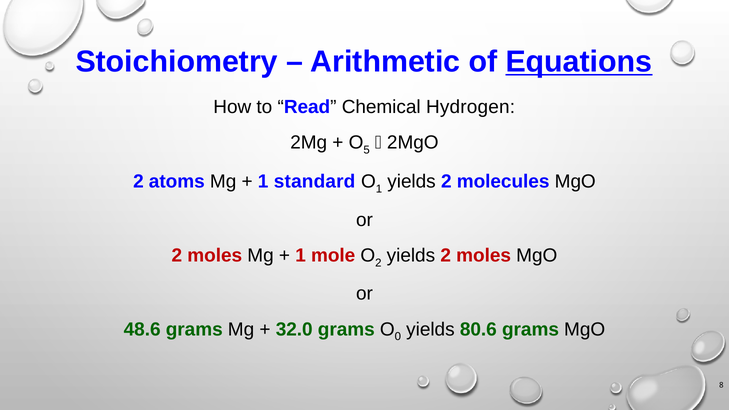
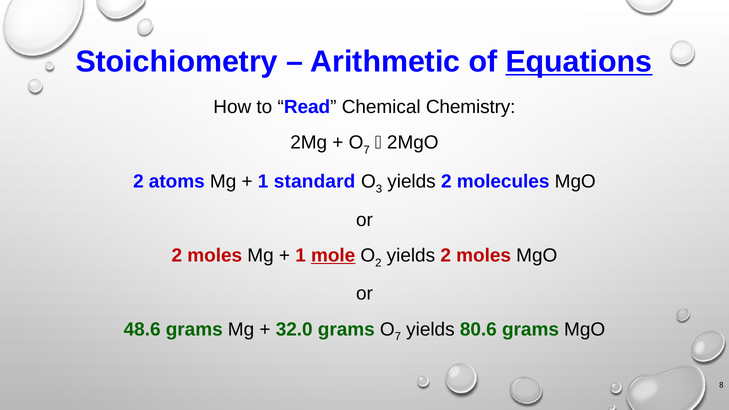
Hydrogen: Hydrogen -> Chemistry
5 at (367, 150): 5 -> 7
1 at (379, 189): 1 -> 3
mole underline: none -> present
0 at (398, 337): 0 -> 7
